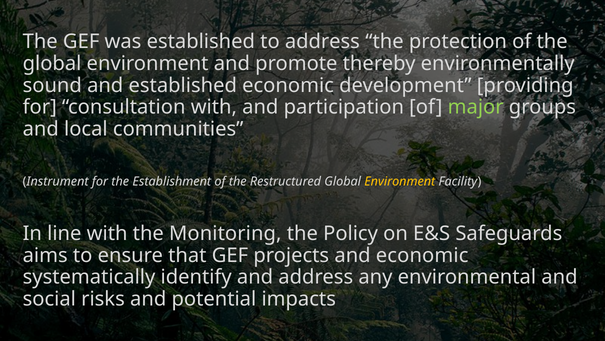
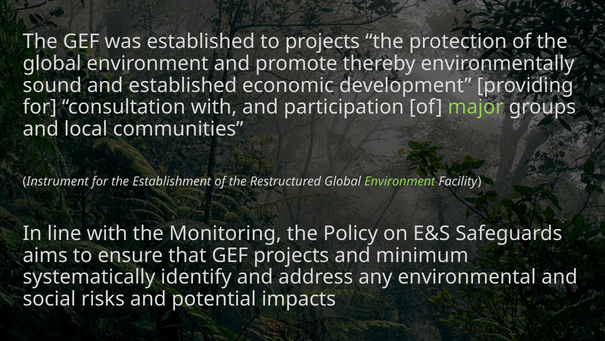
to address: address -> projects
Environment at (400, 181) colour: yellow -> light green
and economic: economic -> minimum
